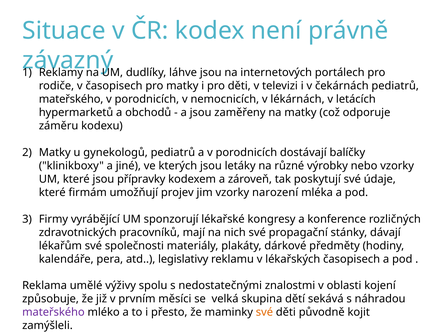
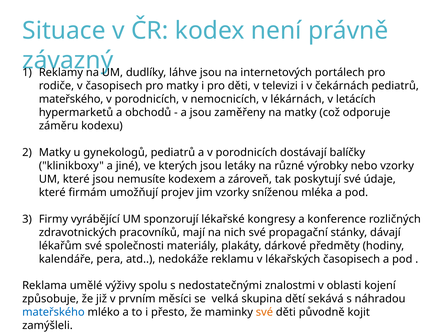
přípravky: přípravky -> nemusíte
narození: narození -> sníženou
legislativy: legislativy -> nedokáže
mateřského at (53, 312) colour: purple -> blue
